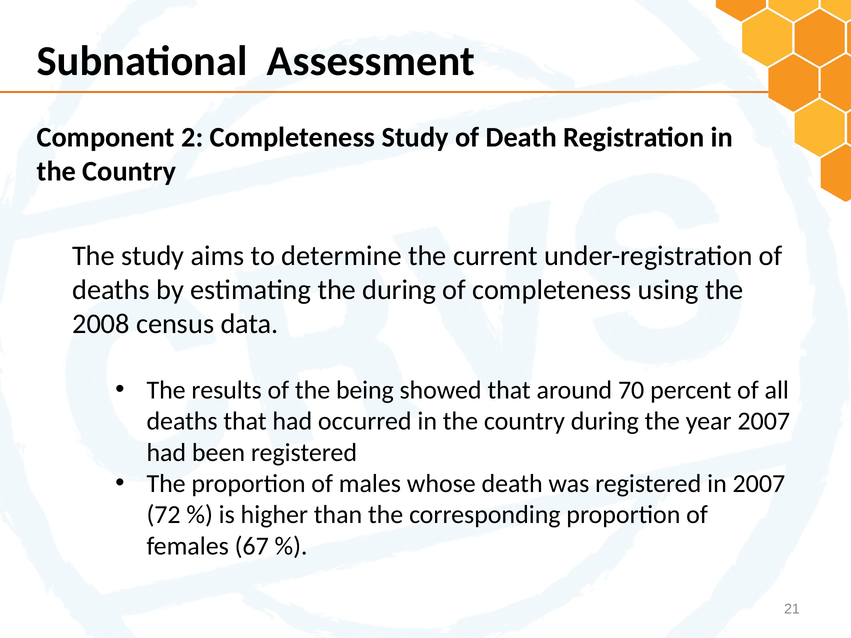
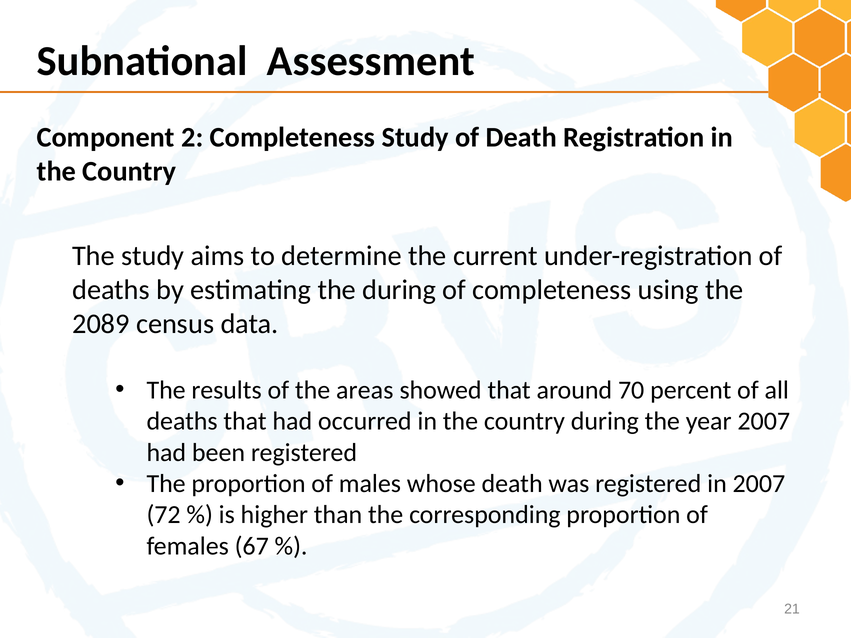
2008: 2008 -> 2089
being: being -> areas
